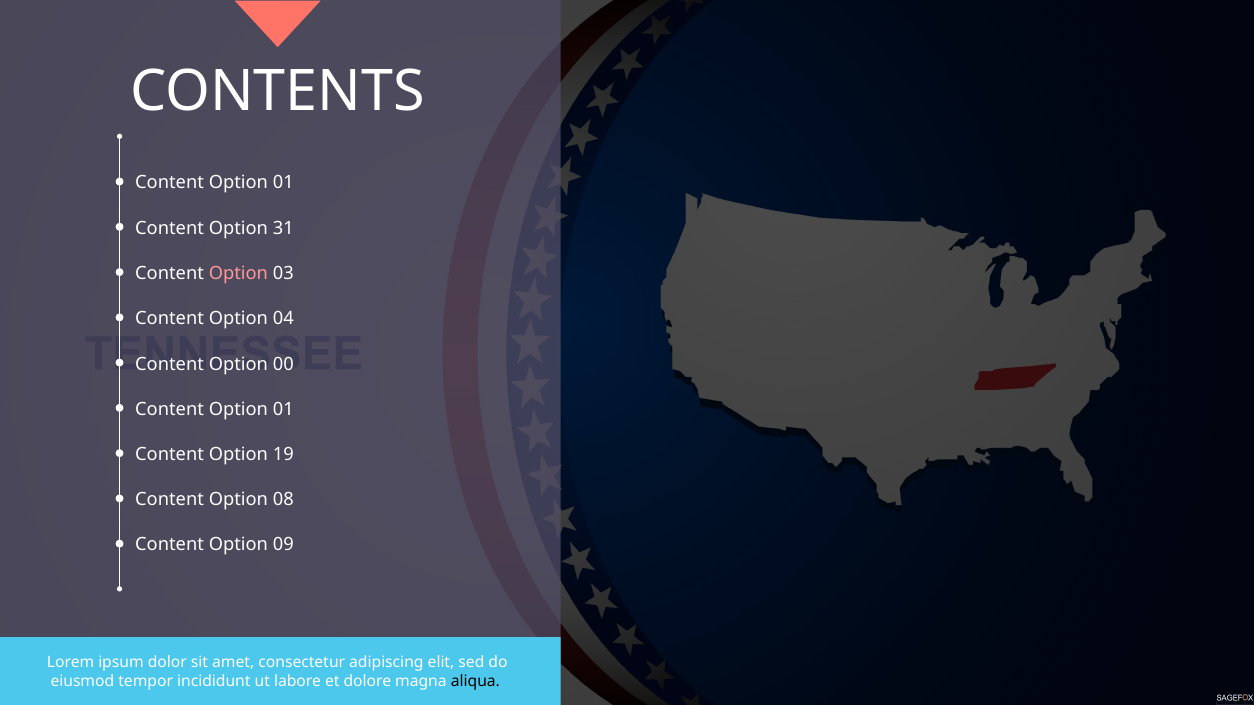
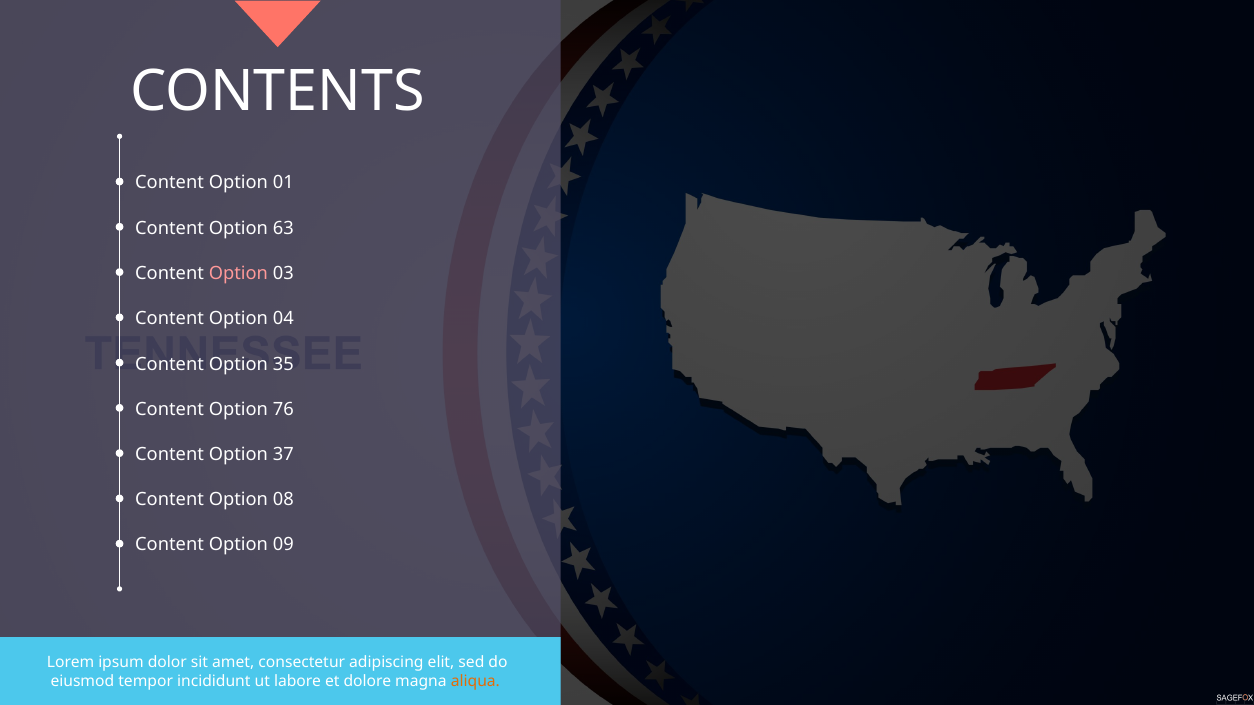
31: 31 -> 63
00: 00 -> 35
01 at (283, 409): 01 -> 76
19: 19 -> 37
aliqua colour: black -> orange
